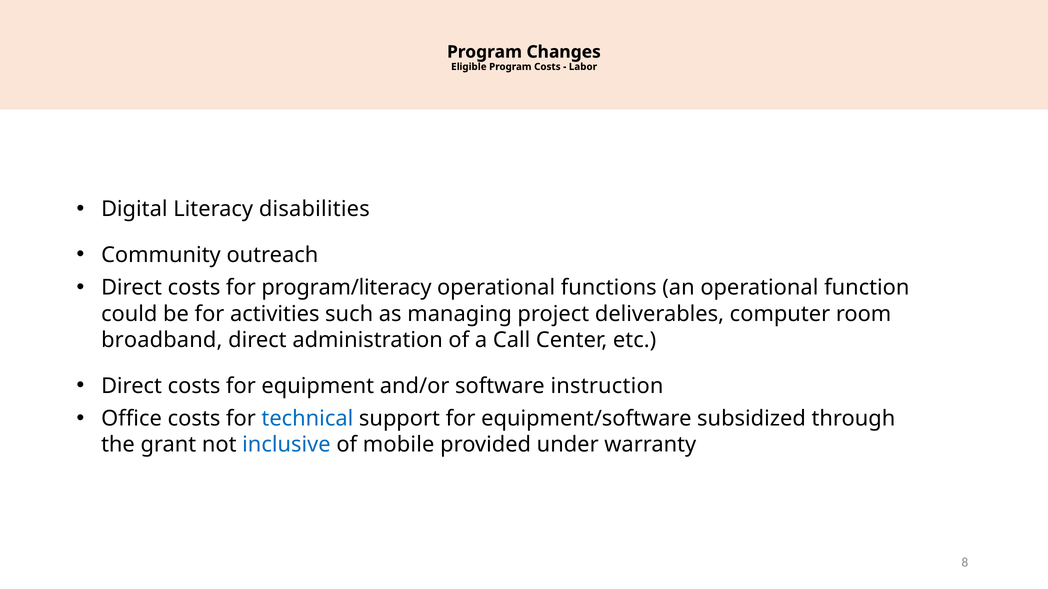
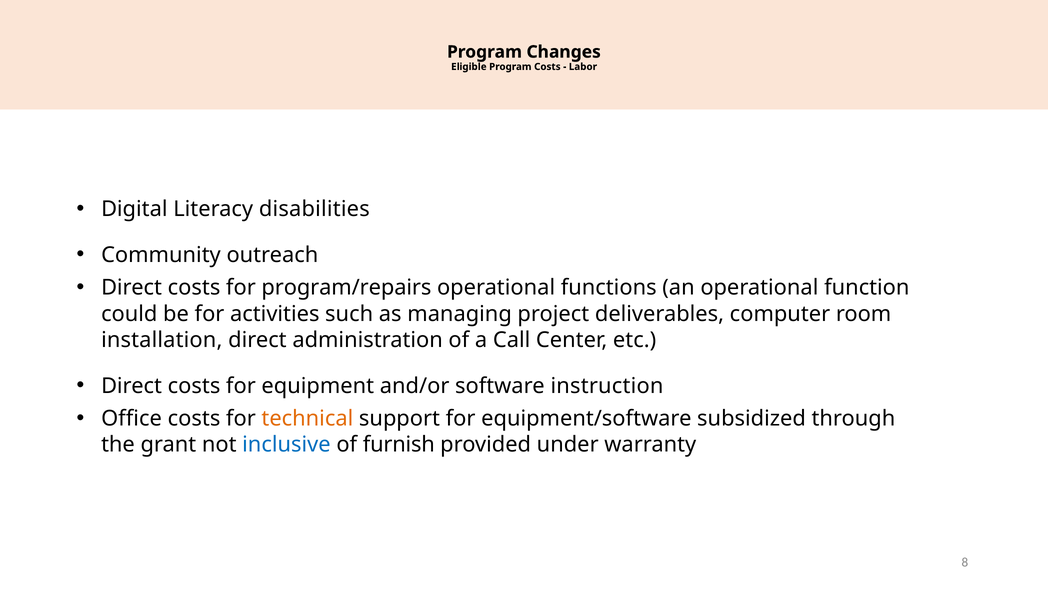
program/literacy: program/literacy -> program/repairs
broadband: broadband -> installation
technical colour: blue -> orange
mobile: mobile -> furnish
